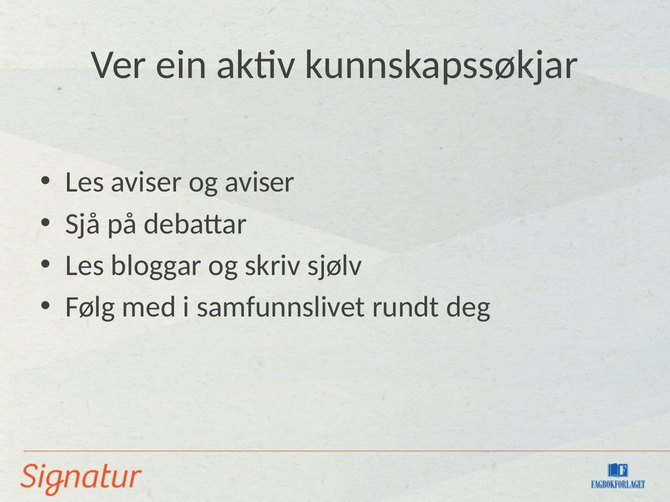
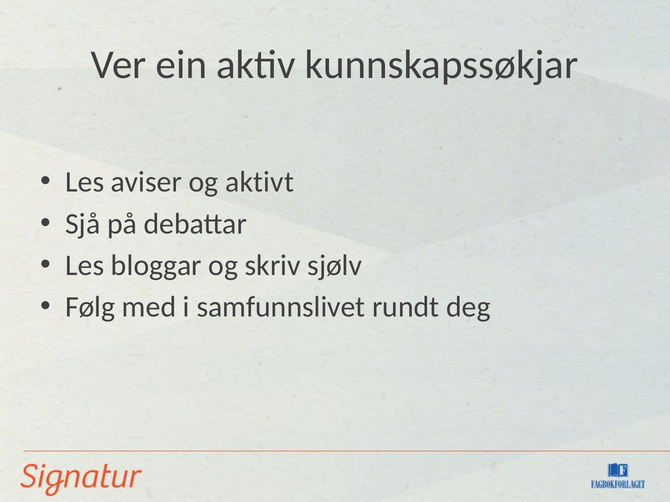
og aviser: aviser -> aktivt
